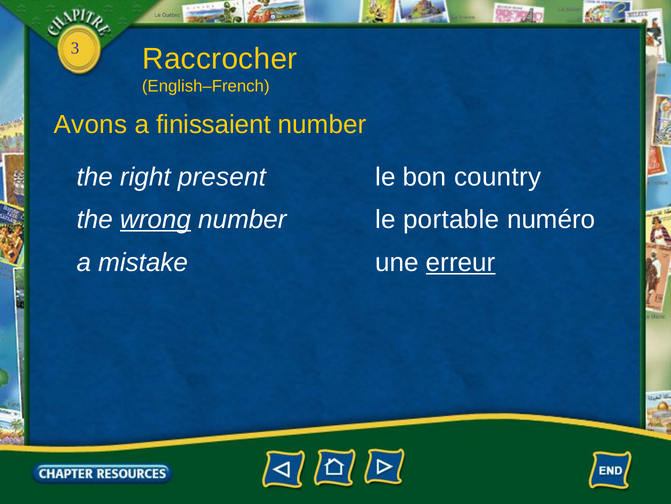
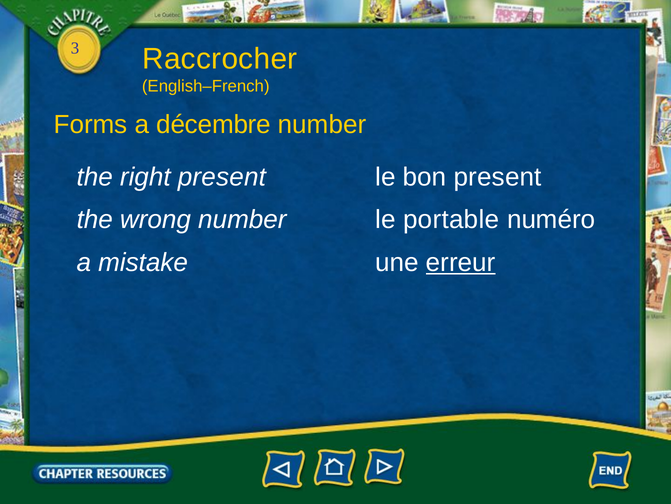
Avons: Avons -> Forms
finissaient: finissaient -> décembre
bon country: country -> present
wrong underline: present -> none
